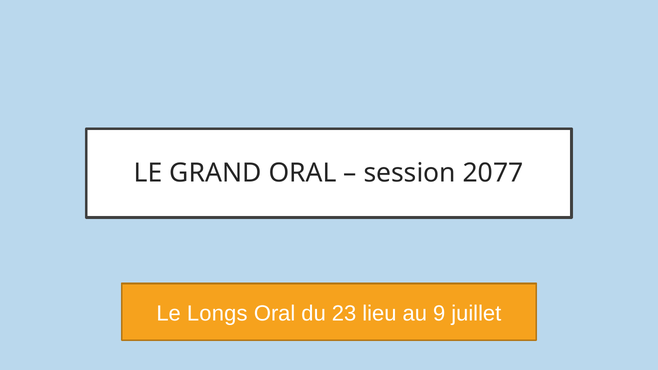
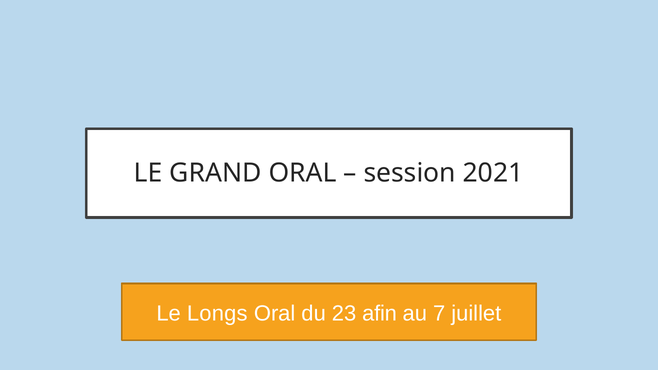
2077: 2077 -> 2021
lieu: lieu -> afin
9: 9 -> 7
